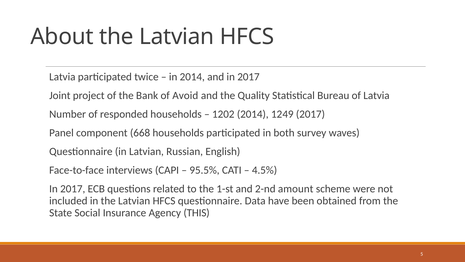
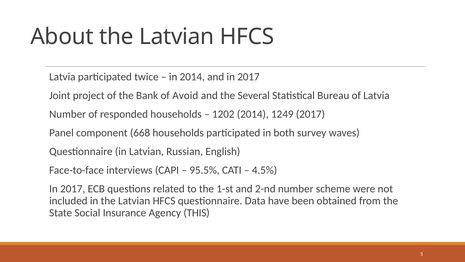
Quality: Quality -> Several
2-nd amount: amount -> number
